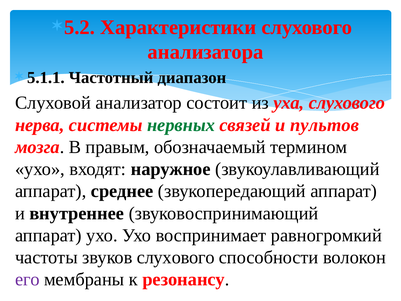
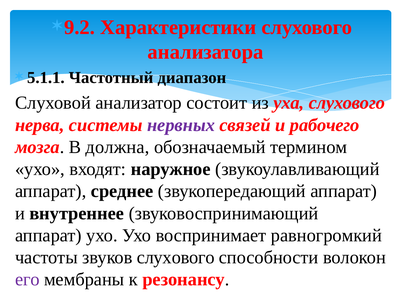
5.2: 5.2 -> 9.2
нервных colour: green -> purple
пультов: пультов -> рабочего
правым: правым -> должна
